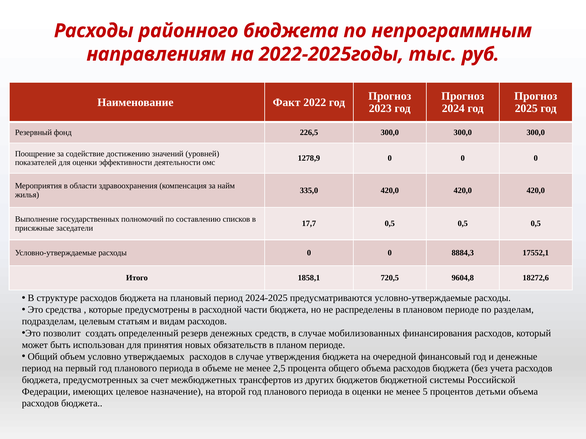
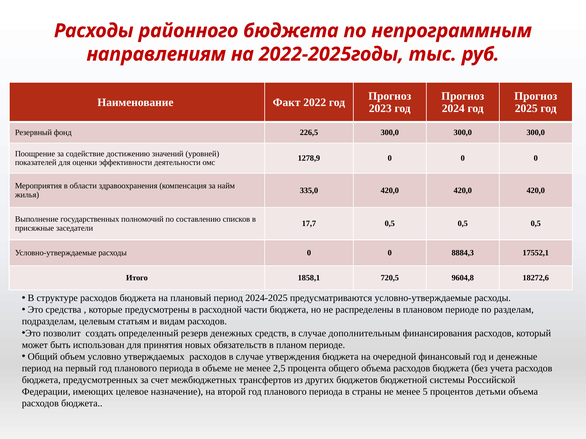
мобилизованных: мобилизованных -> дополнительным
в оценки: оценки -> страны
